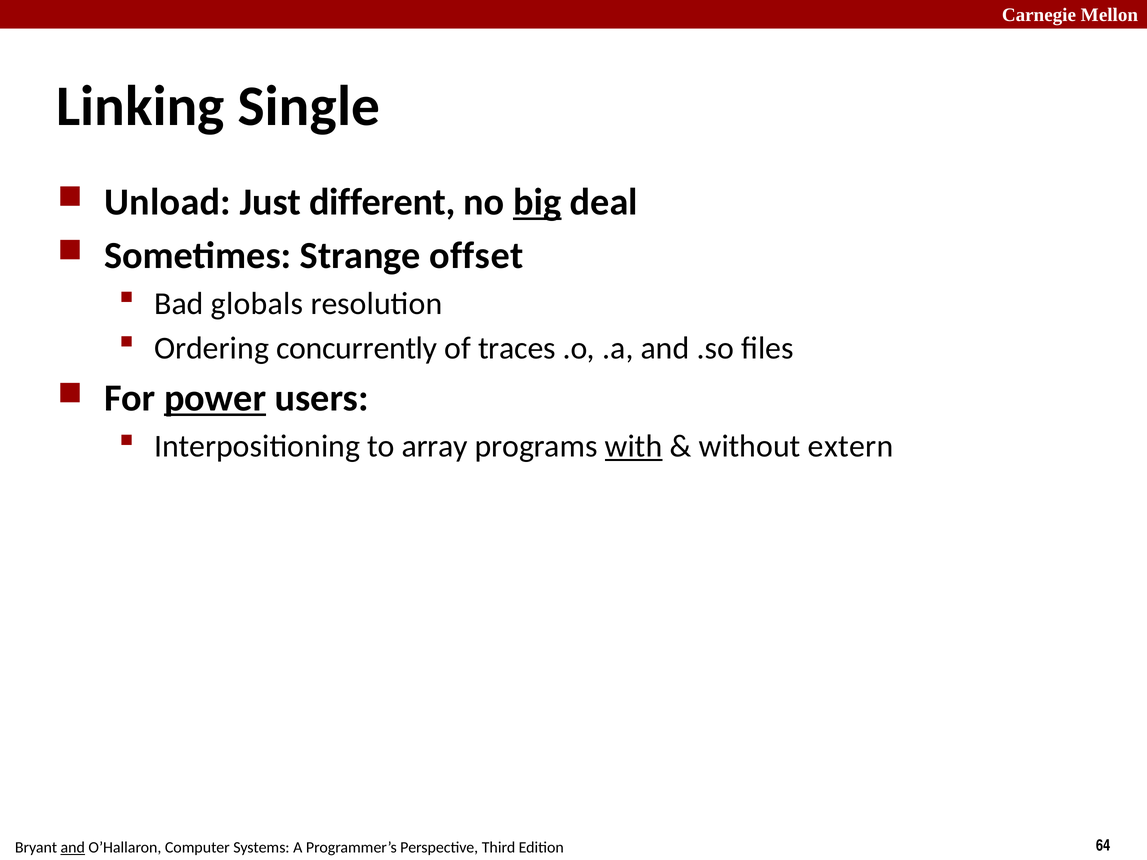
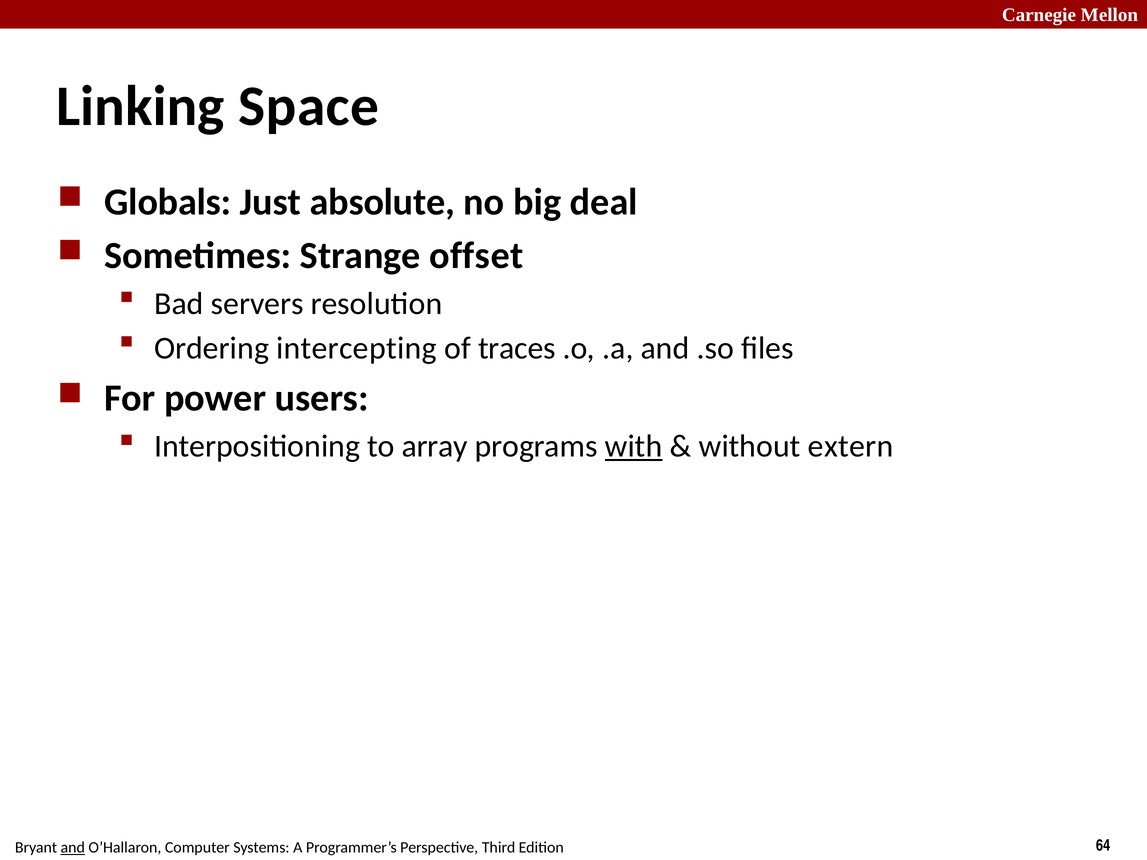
Single: Single -> Space
Unload: Unload -> Globals
different: different -> absolute
big underline: present -> none
globals: globals -> servers
concurrently: concurrently -> intercepting
power underline: present -> none
